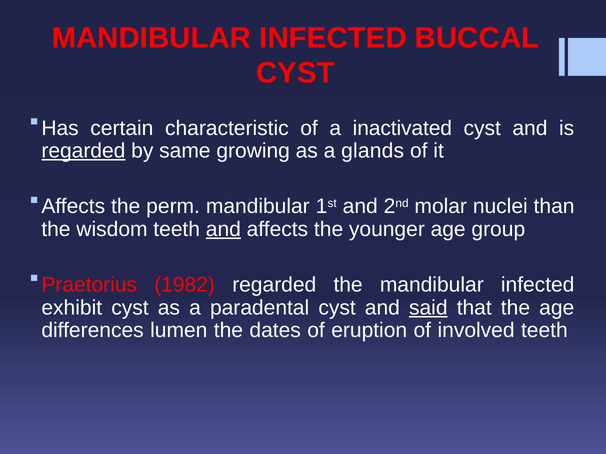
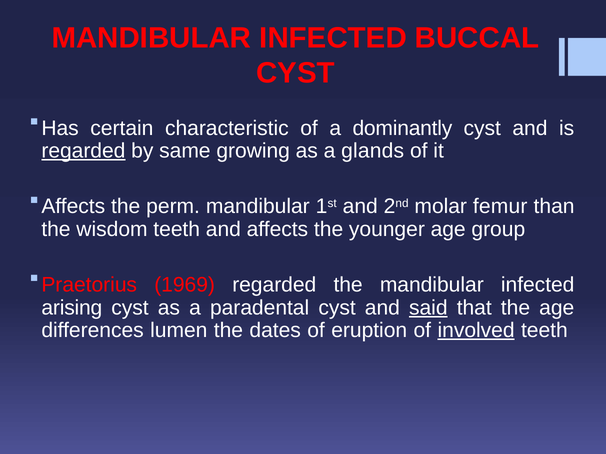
inactivated: inactivated -> dominantly
nuclei: nuclei -> femur
and at (223, 229) underline: present -> none
1982: 1982 -> 1969
exhibit: exhibit -> arising
involved underline: none -> present
